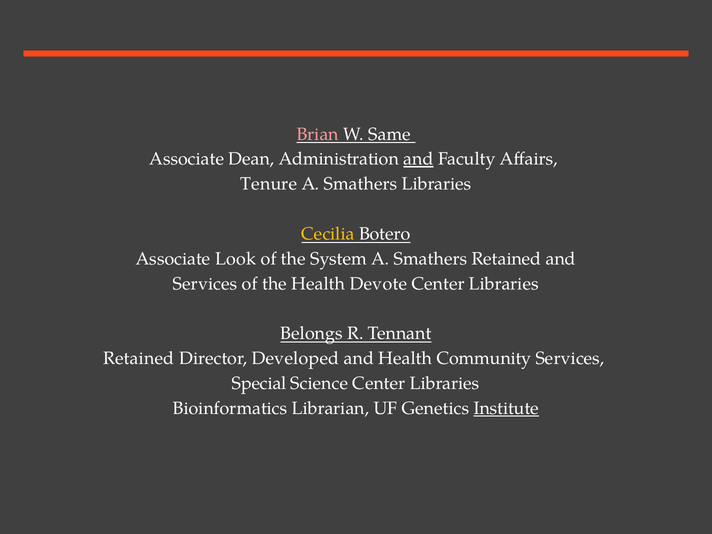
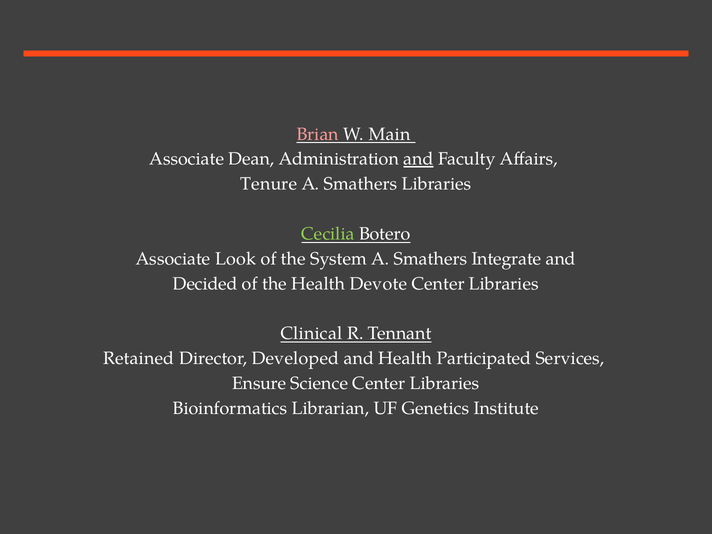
Same: Same -> Main
Cecilia colour: yellow -> light green
Smathers Retained: Retained -> Integrate
Services at (205, 284): Services -> Decided
Belongs: Belongs -> Clinical
Community: Community -> Participated
Special: Special -> Ensure
Institute underline: present -> none
